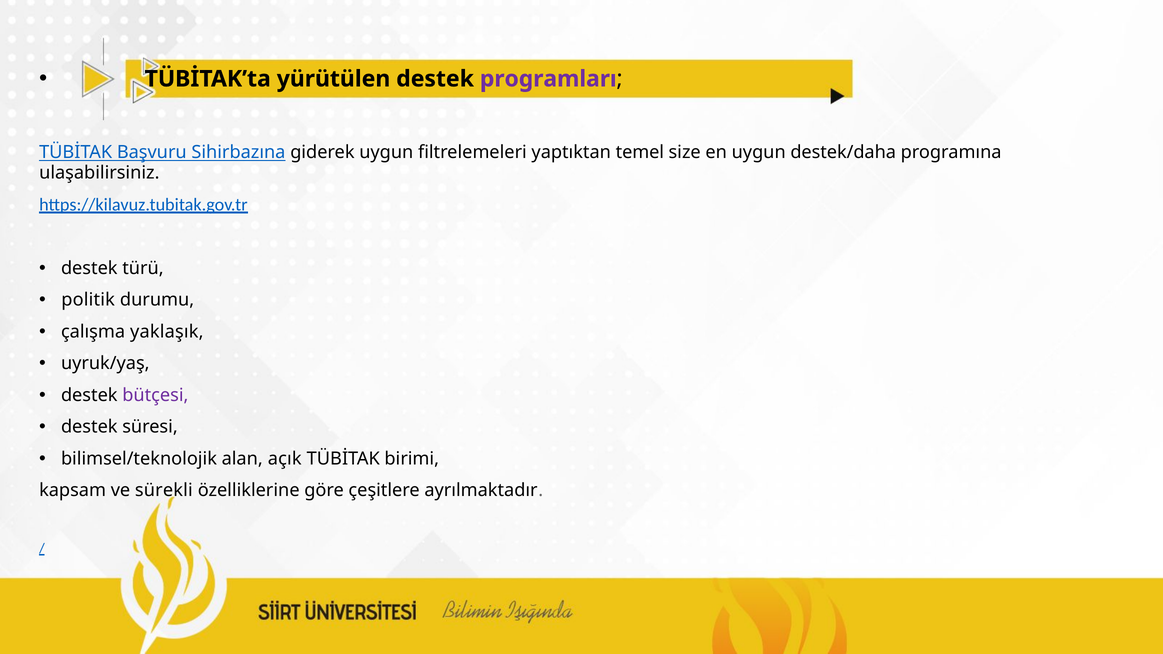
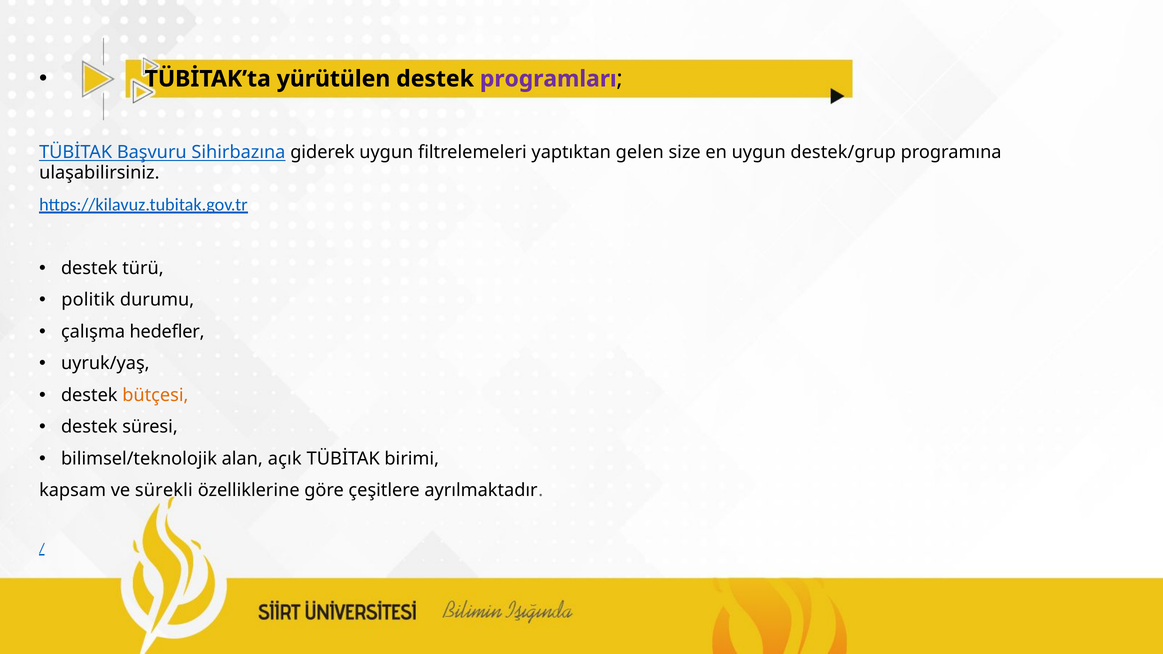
temel: temel -> gelen
destek/daha: destek/daha -> destek/grup
yaklaşık: yaklaşık -> hedefler
bütçesi colour: purple -> orange
